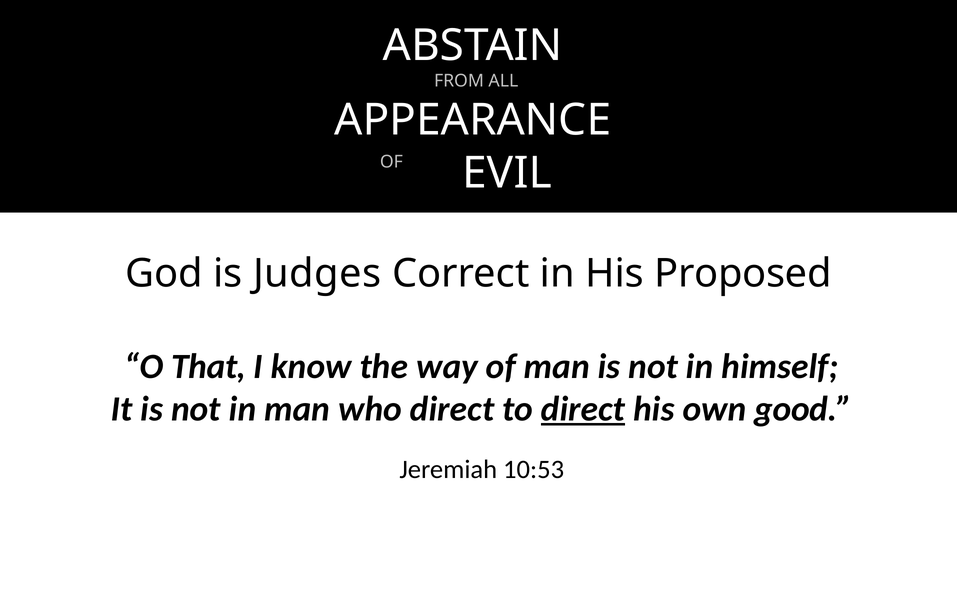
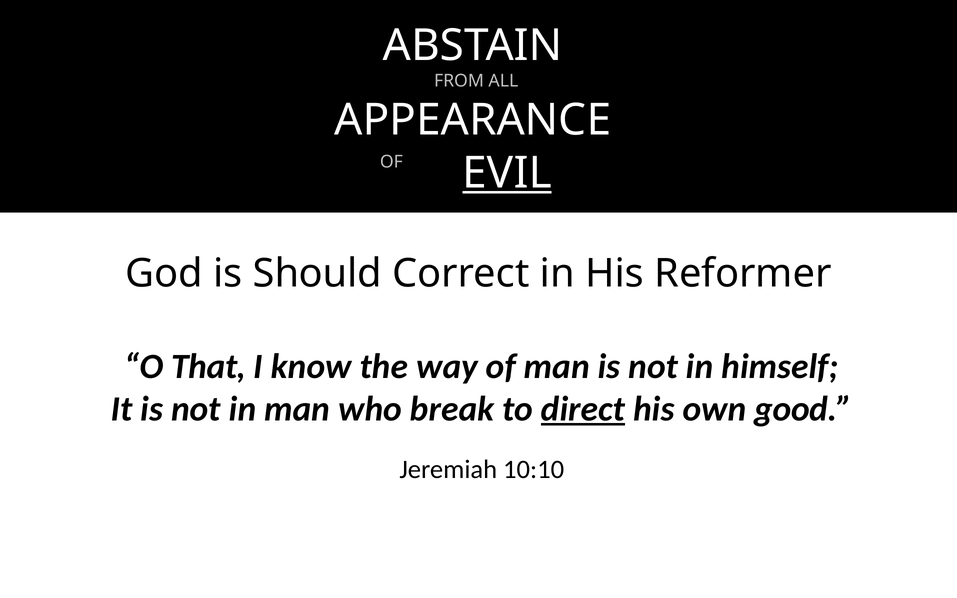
EVIL underline: none -> present
Judges: Judges -> Should
Proposed: Proposed -> Reformer
who direct: direct -> break
10:53: 10:53 -> 10:10
